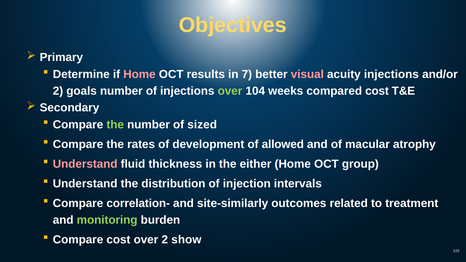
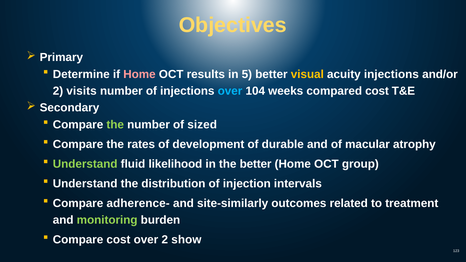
7: 7 -> 5
visual colour: pink -> yellow
goals: goals -> visits
over at (230, 91) colour: light green -> light blue
allowed: allowed -> durable
Understand at (85, 164) colour: pink -> light green
thickness: thickness -> likelihood
the either: either -> better
correlation-: correlation- -> adherence-
